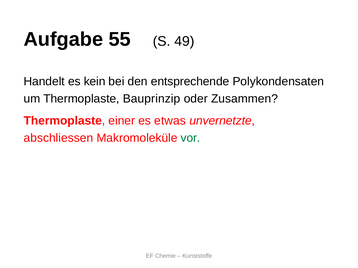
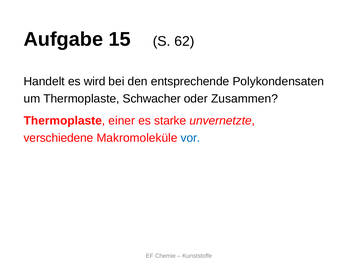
55: 55 -> 15
49: 49 -> 62
kein: kein -> wird
Bauprinzip: Bauprinzip -> Schwacher
etwas: etwas -> starke
abschliessen: abschliessen -> verschiedene
vor colour: green -> blue
